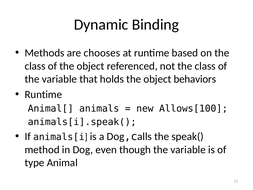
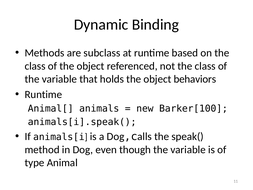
chooses: chooses -> subclass
Allows[100: Allows[100 -> Barker[100
